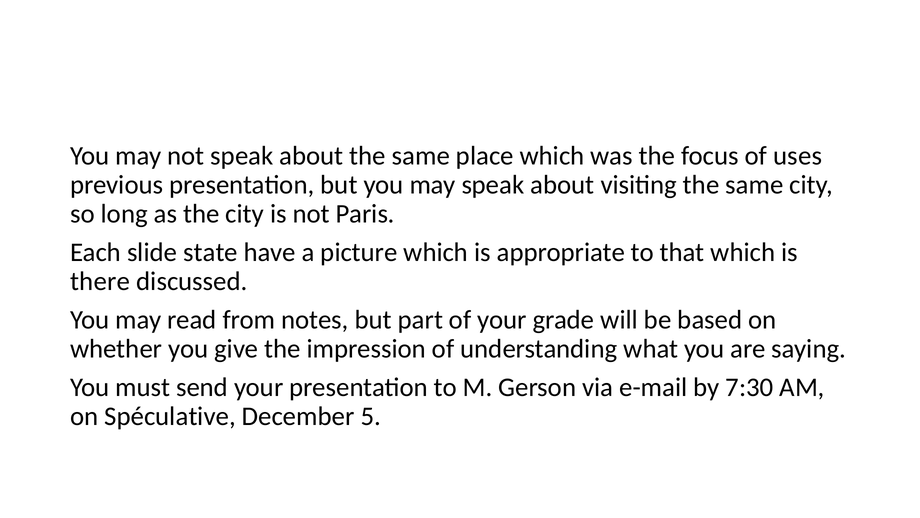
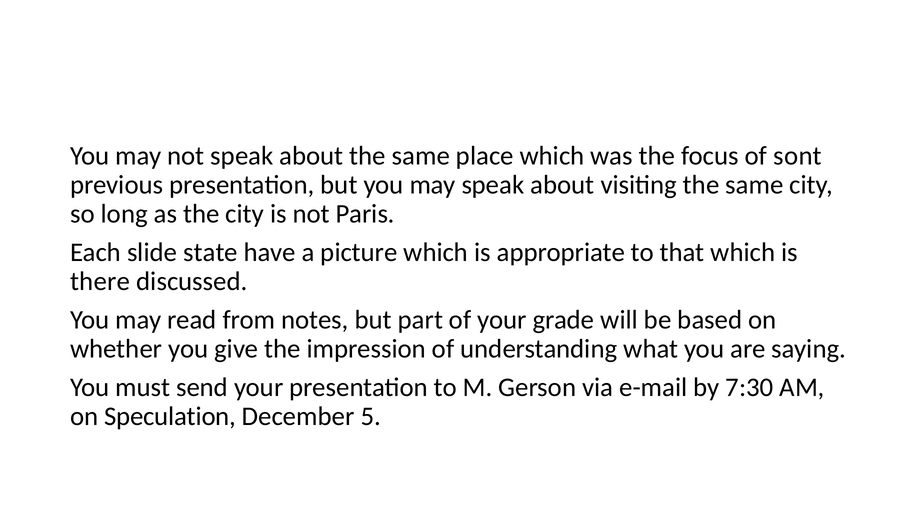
uses: uses -> sont
Spéculative: Spéculative -> Speculation
